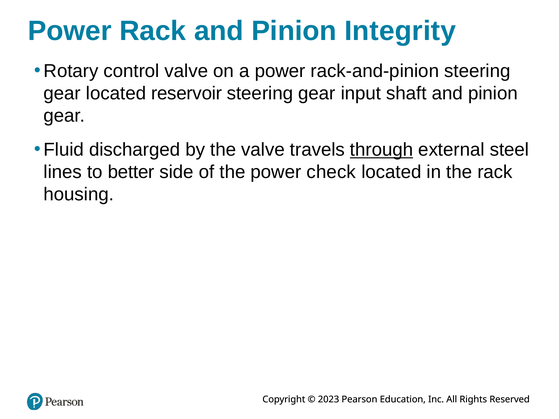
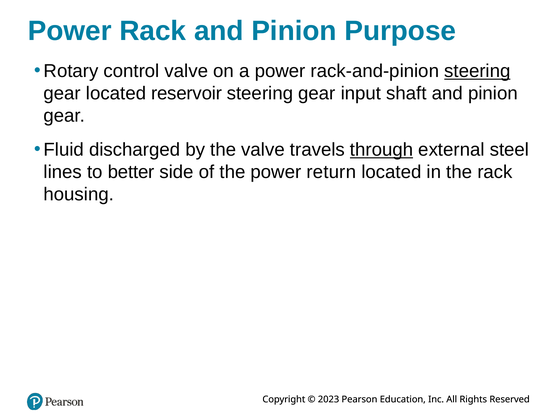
Integrity: Integrity -> Purpose
steering at (477, 71) underline: none -> present
check: check -> return
